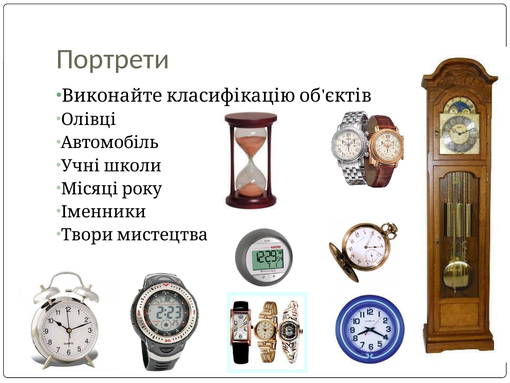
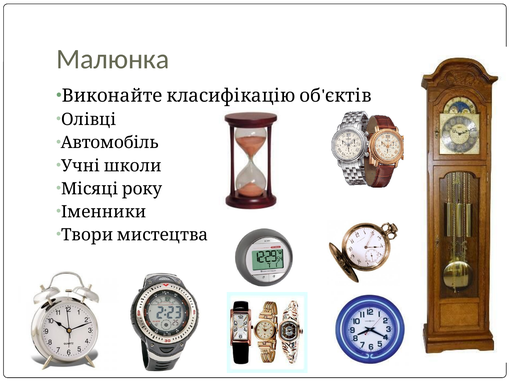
Портрети: Портрети -> Малюнка
